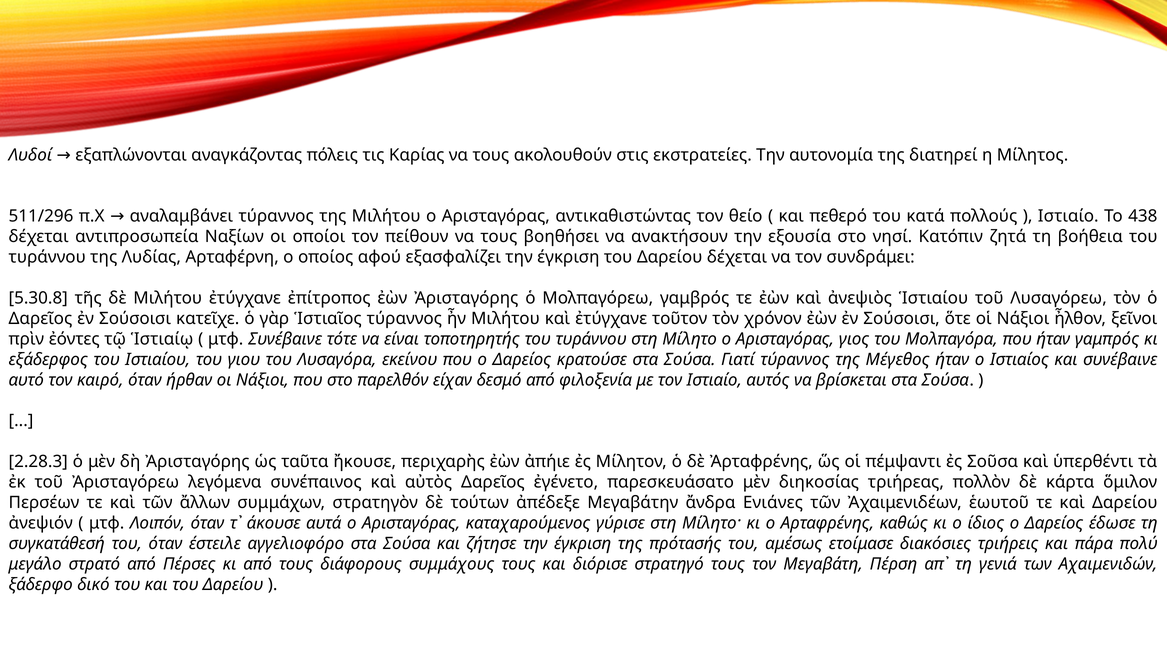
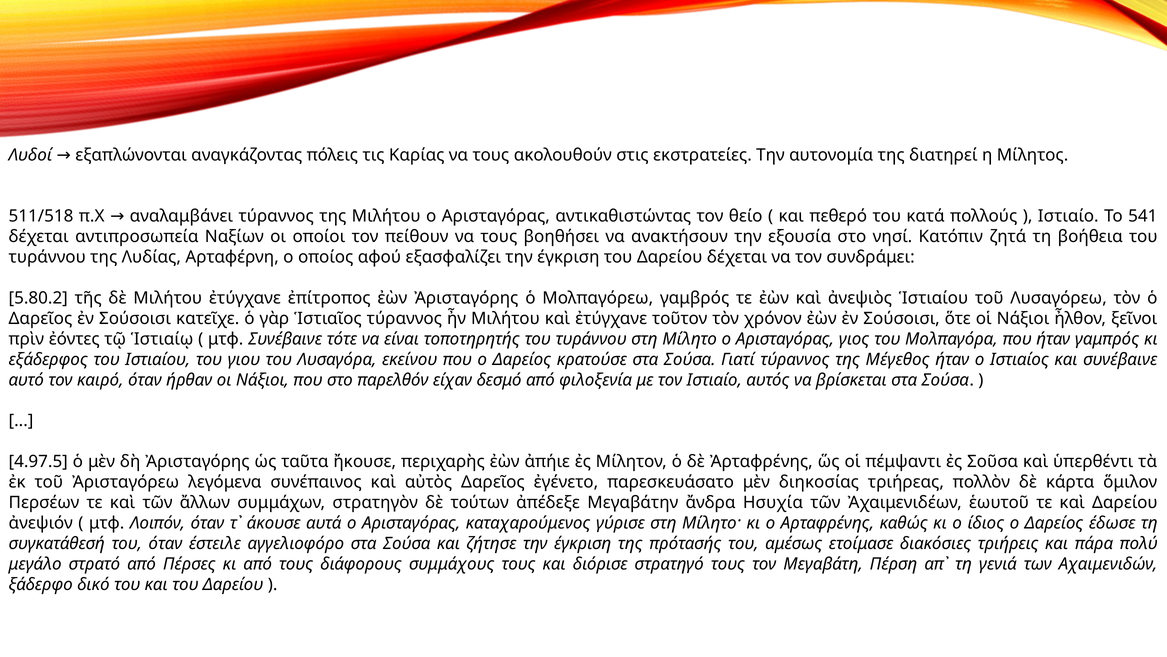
511/296: 511/296 -> 511/518
438: 438 -> 541
5.30.8: 5.30.8 -> 5.80.2
2.28.3: 2.28.3 -> 4.97.5
Ενιάνες: Ενιάνες -> Ησυχία
